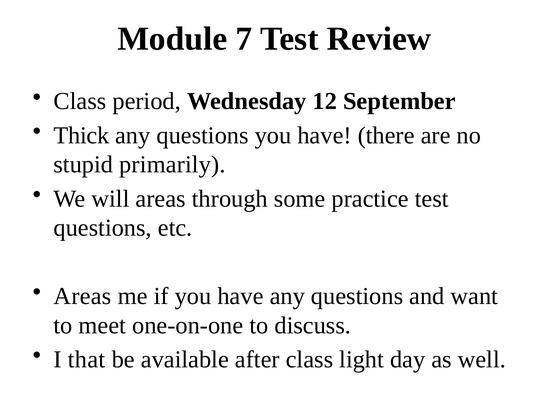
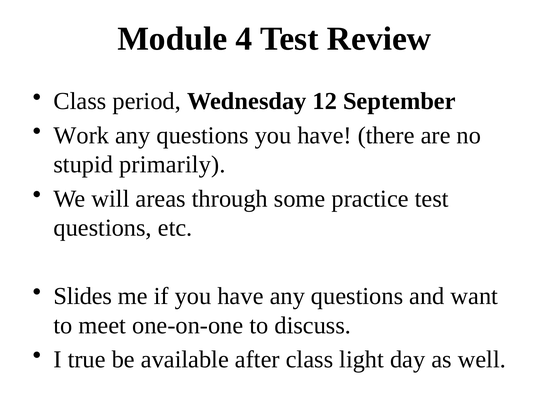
7: 7 -> 4
Thick: Thick -> Work
Areas at (83, 297): Areas -> Slides
that: that -> true
